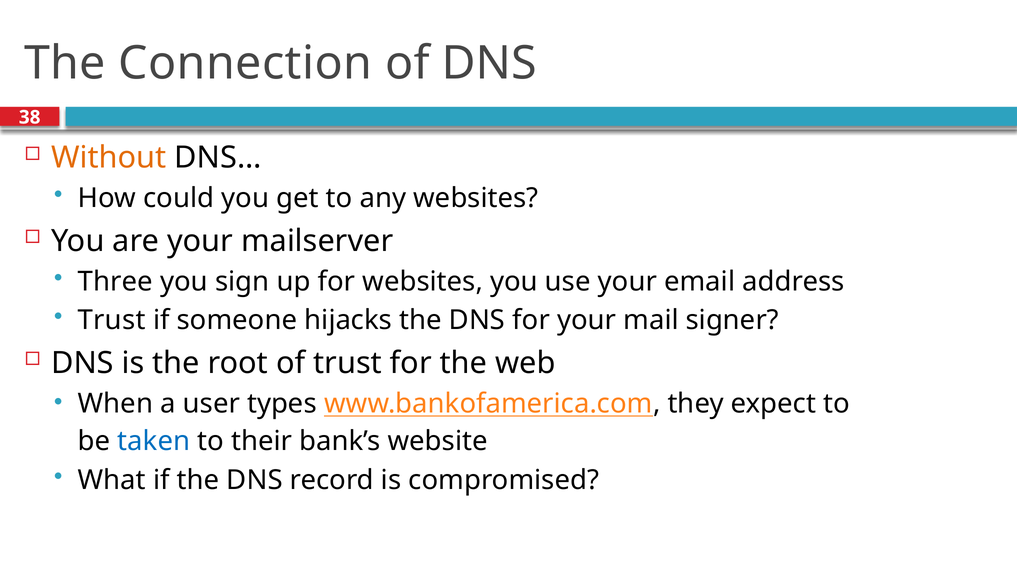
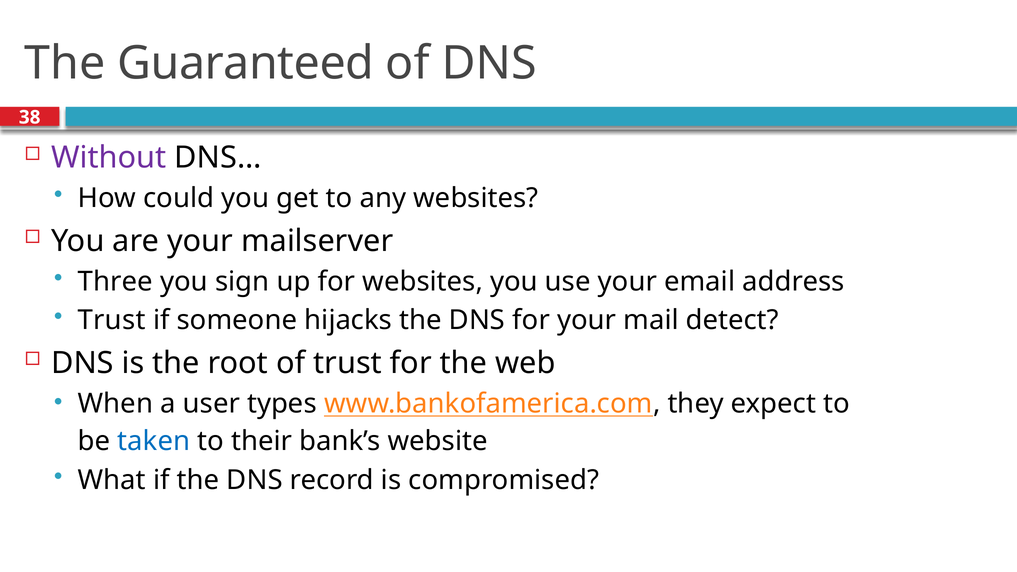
Connection: Connection -> Guaranteed
Without colour: orange -> purple
signer: signer -> detect
